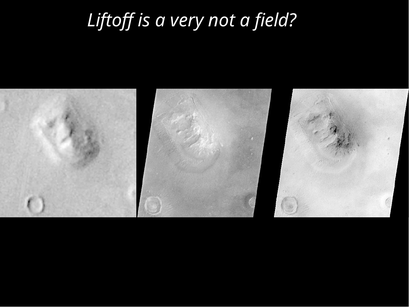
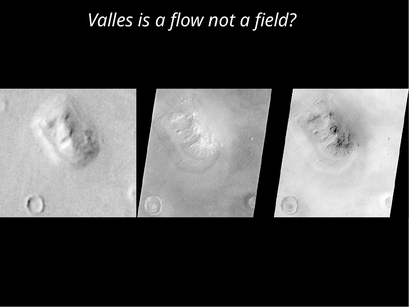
Liftoﬀ: Liftoﬀ -> Valles
very: very -> flow
